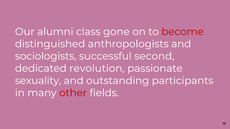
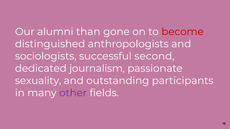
class: class -> than
revolution: revolution -> journalism
other colour: red -> purple
